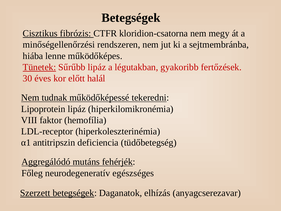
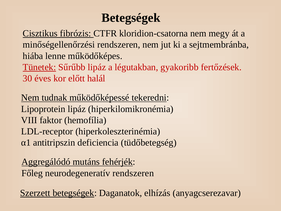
neurodegeneratív egészséges: egészséges -> rendszeren
